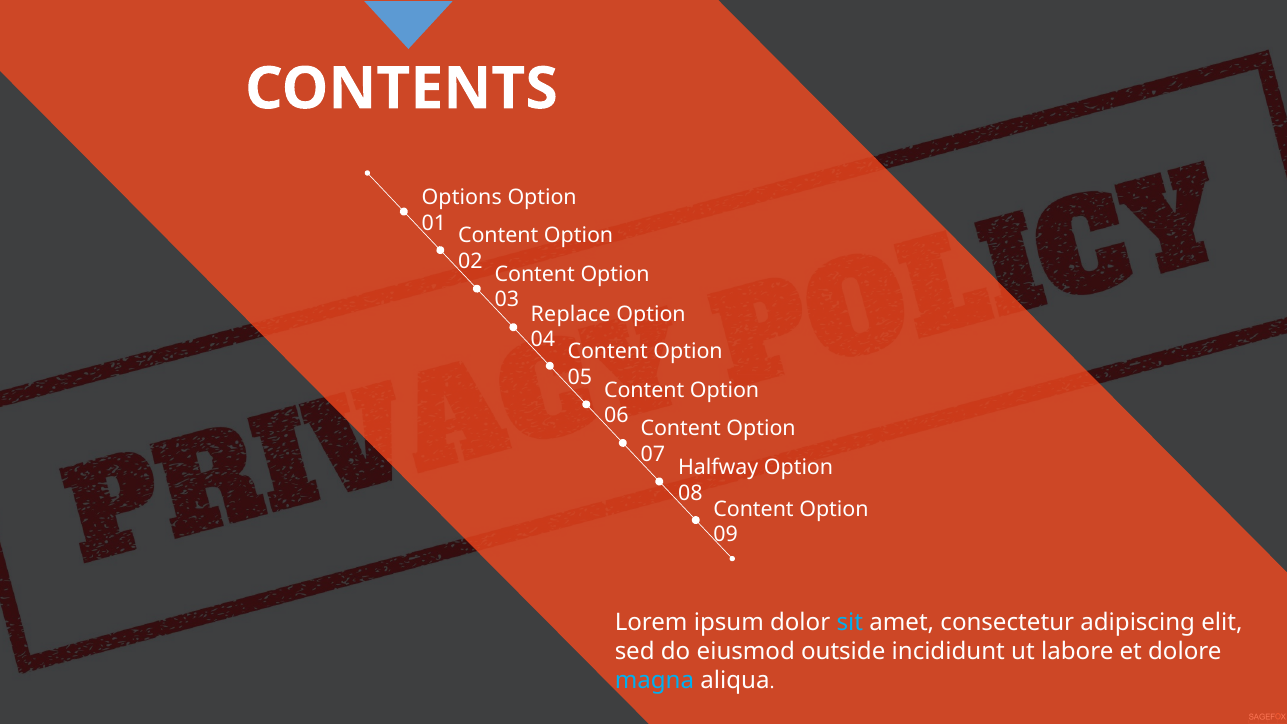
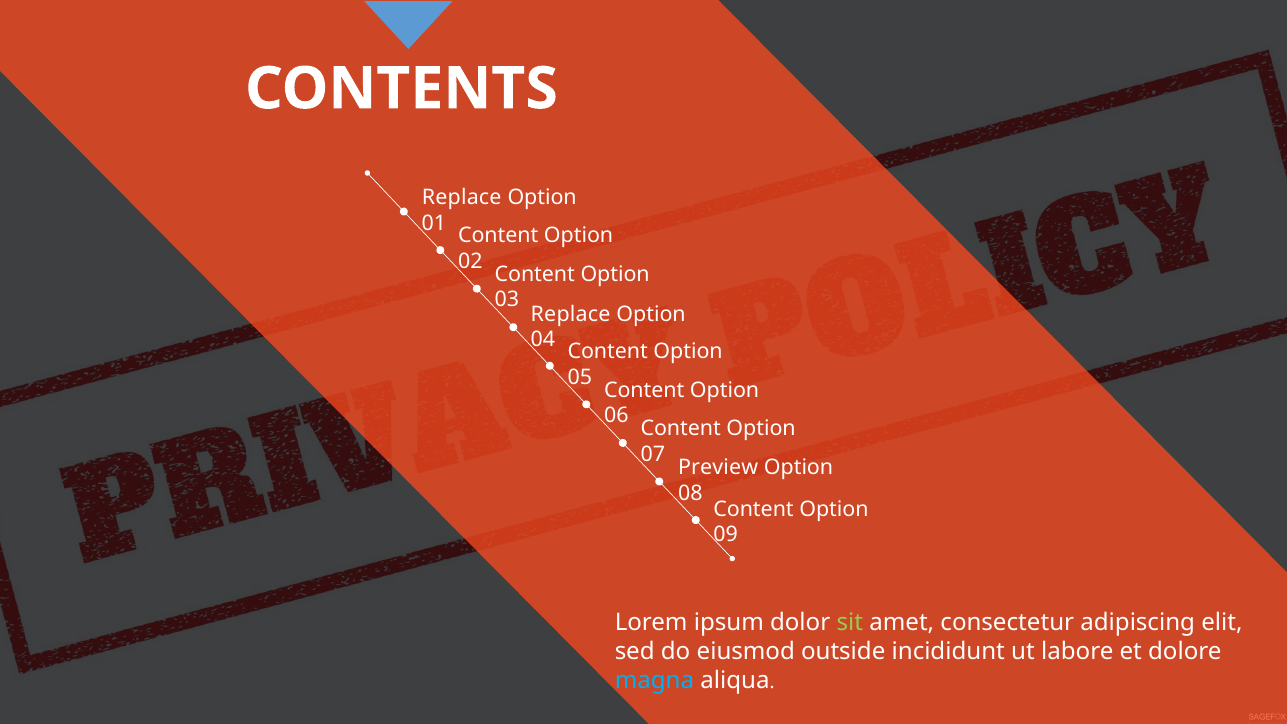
Options at (462, 198): Options -> Replace
Halfway: Halfway -> Preview
sit colour: light blue -> light green
